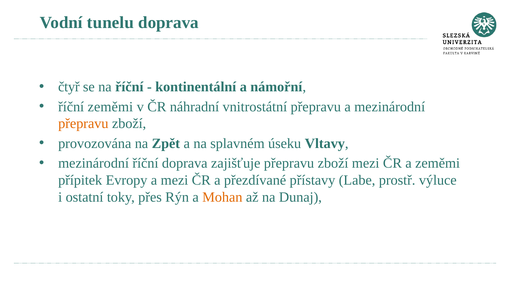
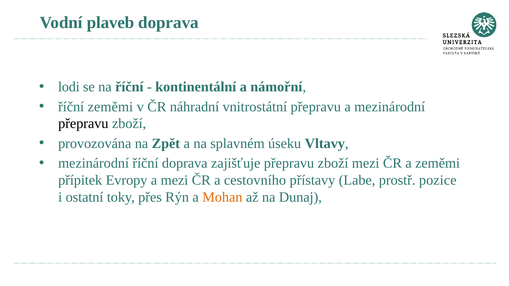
tunelu: tunelu -> plaveb
čtyř: čtyř -> lodi
přepravu at (83, 124) colour: orange -> black
přezdívané: přezdívané -> cestovního
výluce: výluce -> pozice
